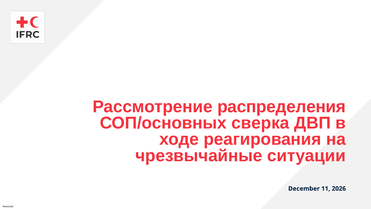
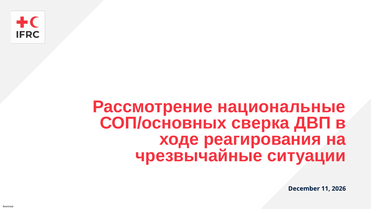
распределения: распределения -> национальные
